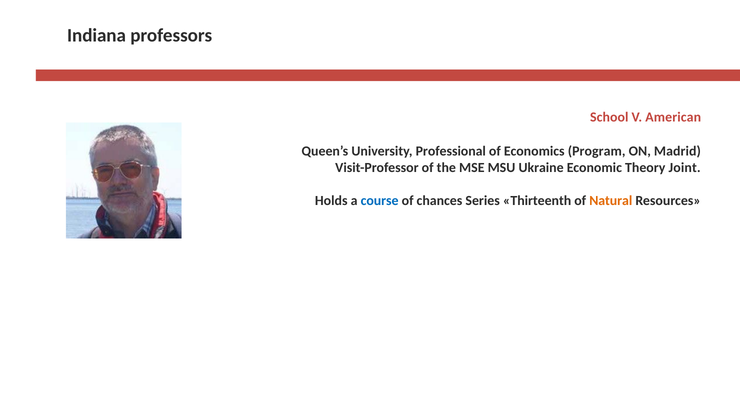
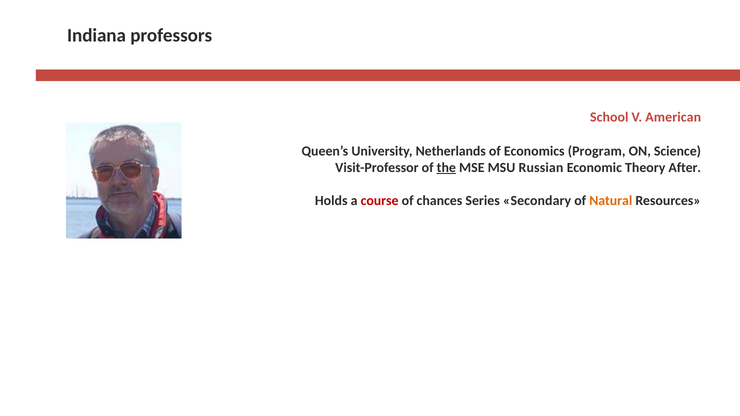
Professional: Professional -> Netherlands
Madrid: Madrid -> Science
the underline: none -> present
Ukraine: Ukraine -> Russian
Joint: Joint -> After
course colour: blue -> red
Thirteenth: Thirteenth -> Secondary
